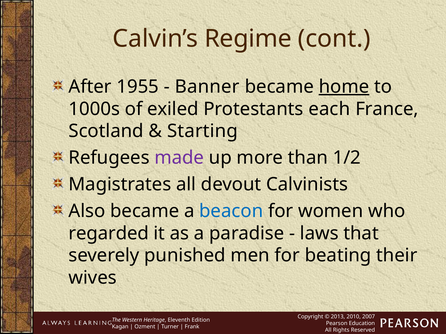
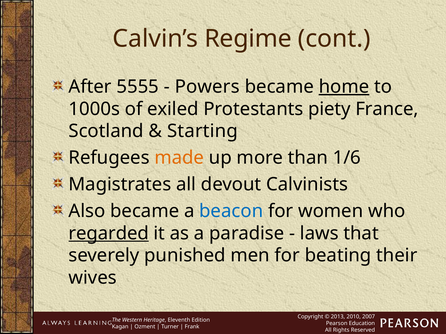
1955: 1955 -> 5555
Banner: Banner -> Powers
each: each -> piety
made colour: purple -> orange
1/2: 1/2 -> 1/6
regarded underline: none -> present
